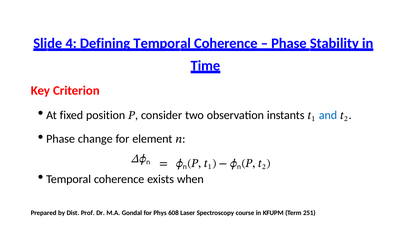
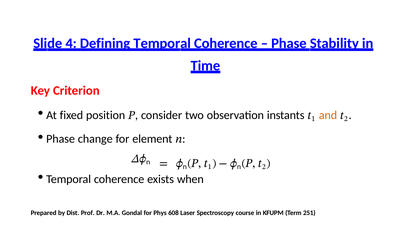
and colour: blue -> orange
